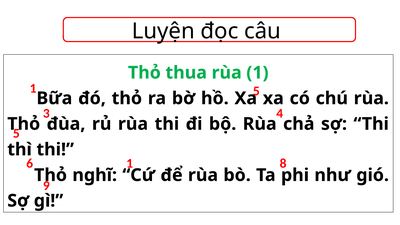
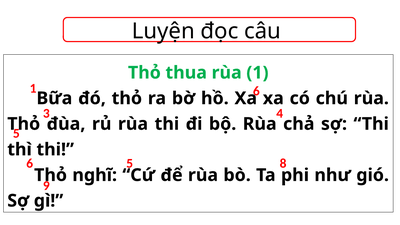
1 5: 5 -> 6
1 at (130, 163): 1 -> 5
